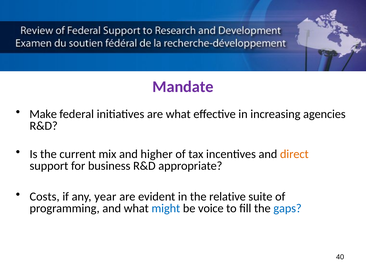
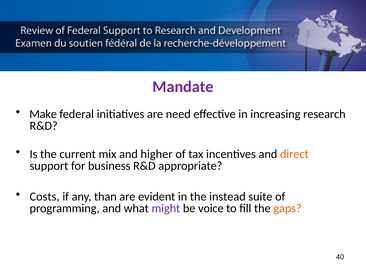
are what: what -> need
agencies: agencies -> research
year: year -> than
relative: relative -> instead
might colour: blue -> purple
gaps colour: blue -> orange
